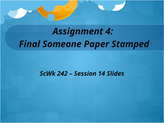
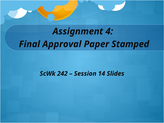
Someone: Someone -> Approval
